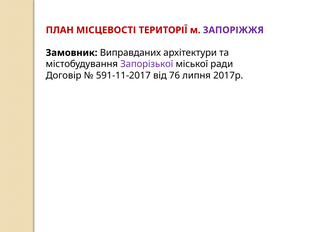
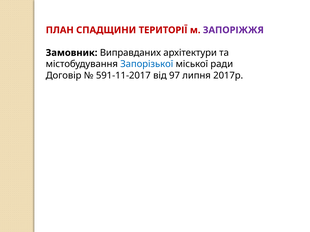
МІСЦЕВОСТІ: МІСЦЕВОСТІ -> СПАДЩИНИ
Запорізької colour: purple -> blue
76: 76 -> 97
